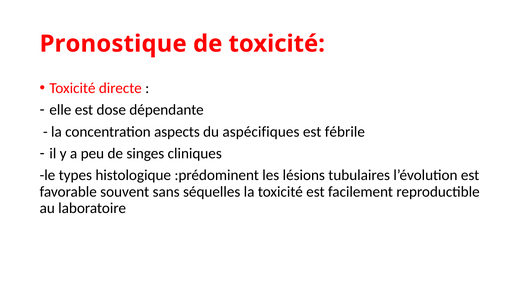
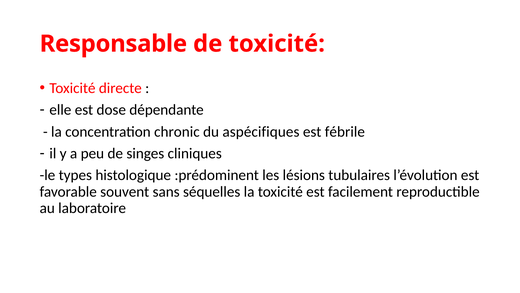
Pronostique: Pronostique -> Responsable
aspects: aspects -> chronic
